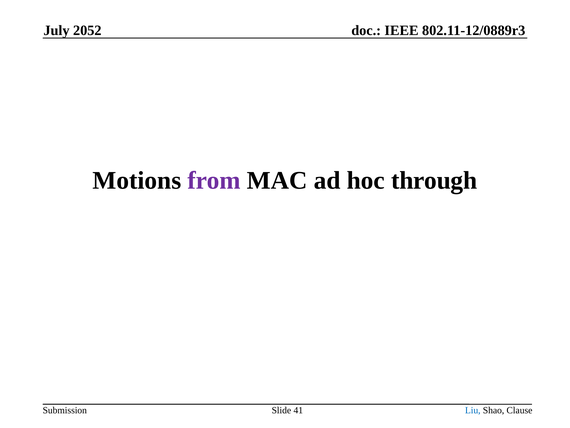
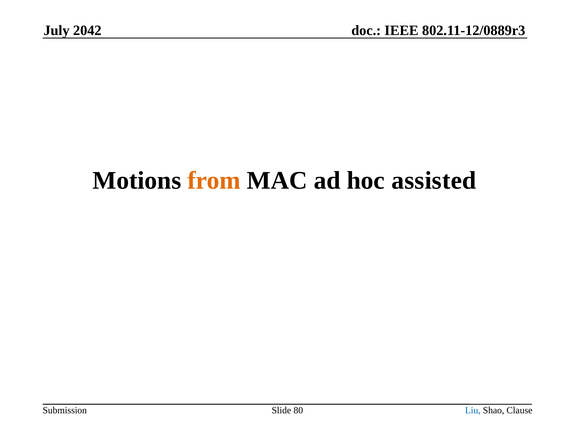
2052: 2052 -> 2042
from colour: purple -> orange
through: through -> assisted
41: 41 -> 80
